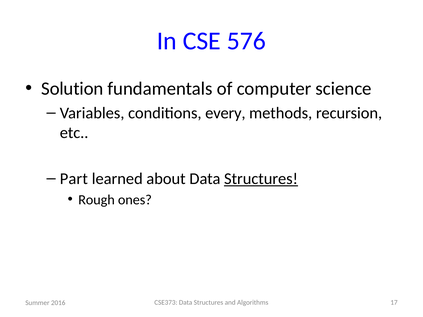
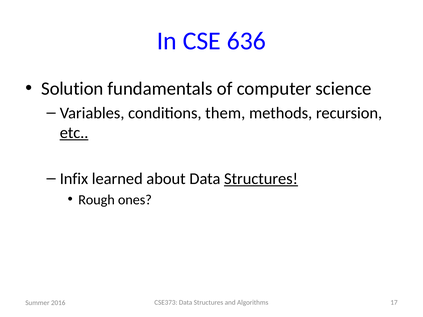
576: 576 -> 636
every: every -> them
etc underline: none -> present
Part: Part -> Infix
